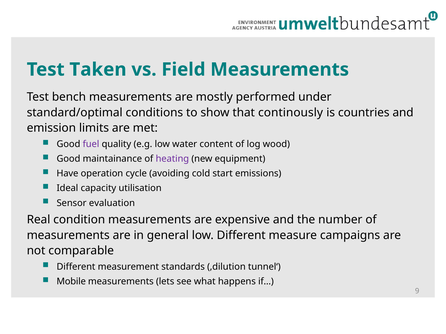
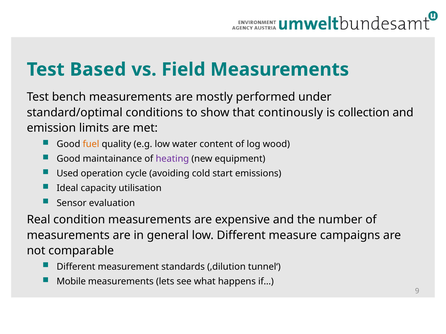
Taken: Taken -> Based
countries: countries -> collection
fuel colour: purple -> orange
Have: Have -> Used
